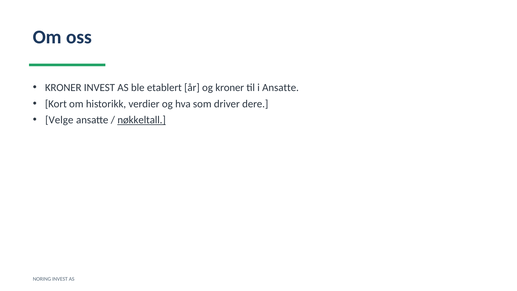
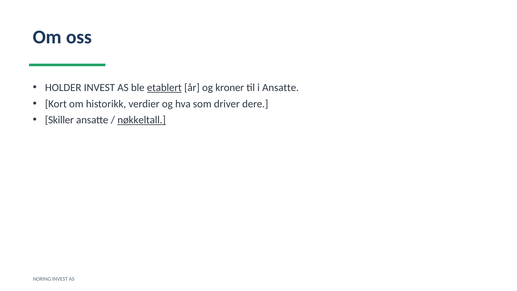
KRONER at (63, 88): KRONER -> HOLDER
etablert underline: none -> present
Velge: Velge -> Skiller
